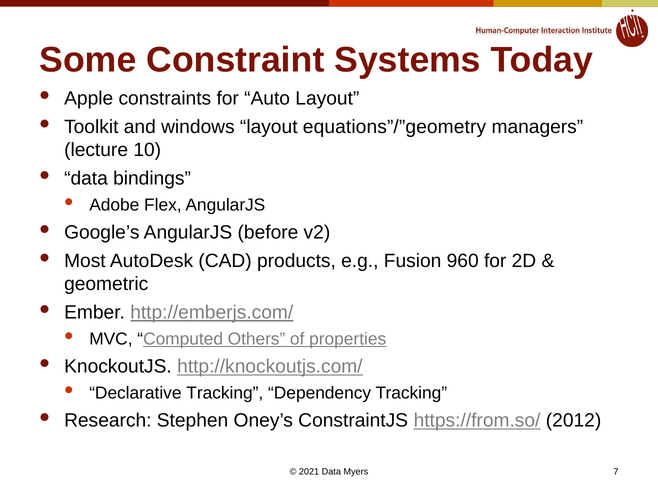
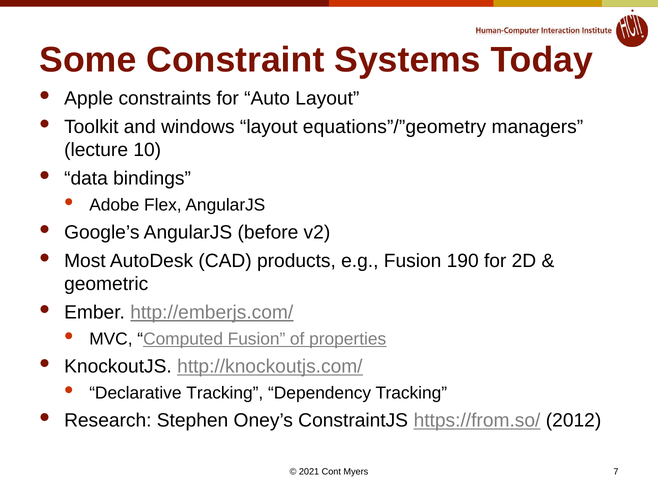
960: 960 -> 190
Computed Others: Others -> Fusion
2021 Data: Data -> Cont
